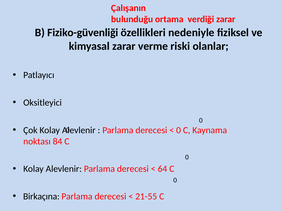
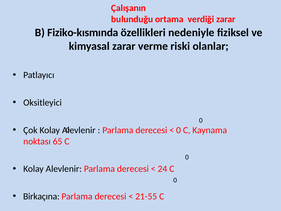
Fiziko-güvenliği: Fiziko-güvenliği -> Fiziko-kısmında
84: 84 -> 65
64: 64 -> 24
